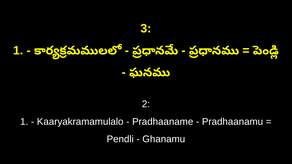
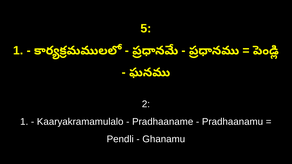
3: 3 -> 5
